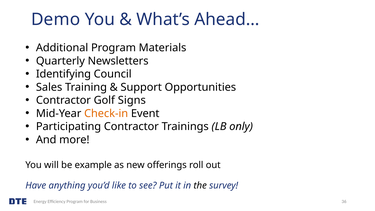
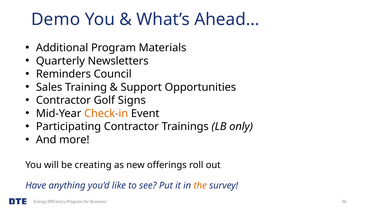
Identifying: Identifying -> Reminders
example: example -> creating
the colour: black -> orange
